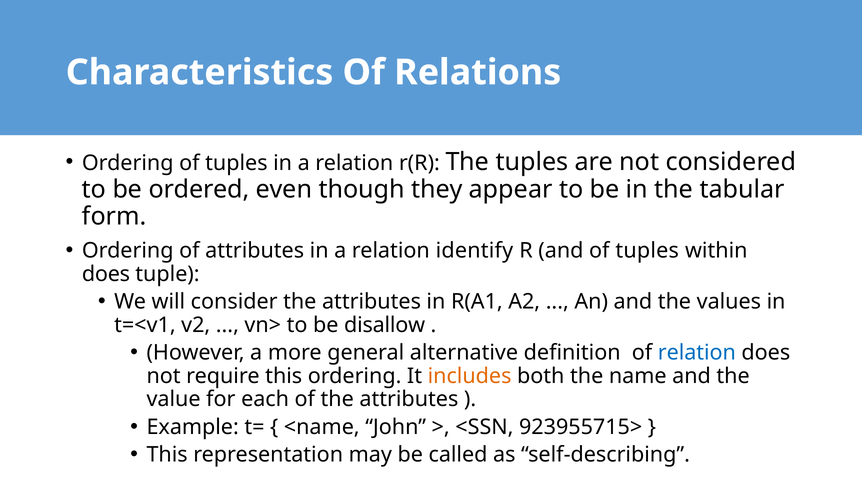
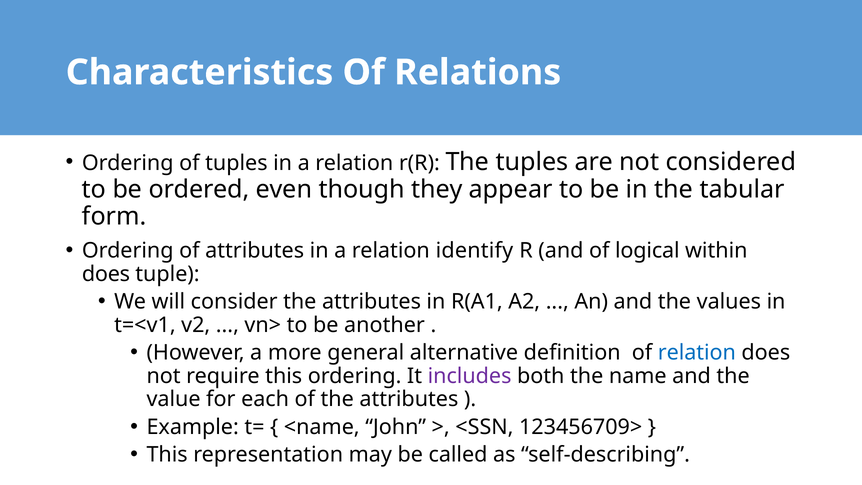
and of tuples: tuples -> logical
disallow: disallow -> another
includes colour: orange -> purple
923955715>: 923955715> -> 123456709>
